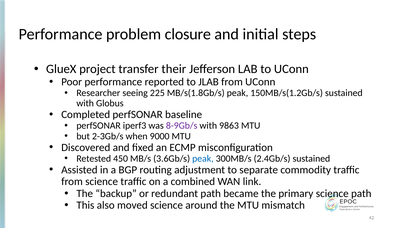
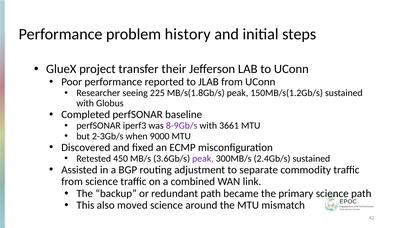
closure: closure -> history
9863: 9863 -> 3661
peak at (203, 158) colour: blue -> purple
